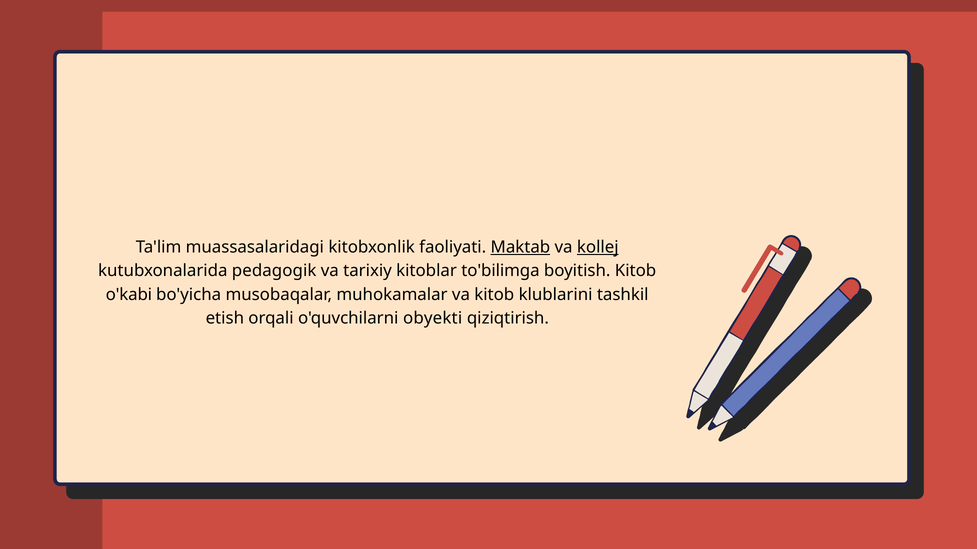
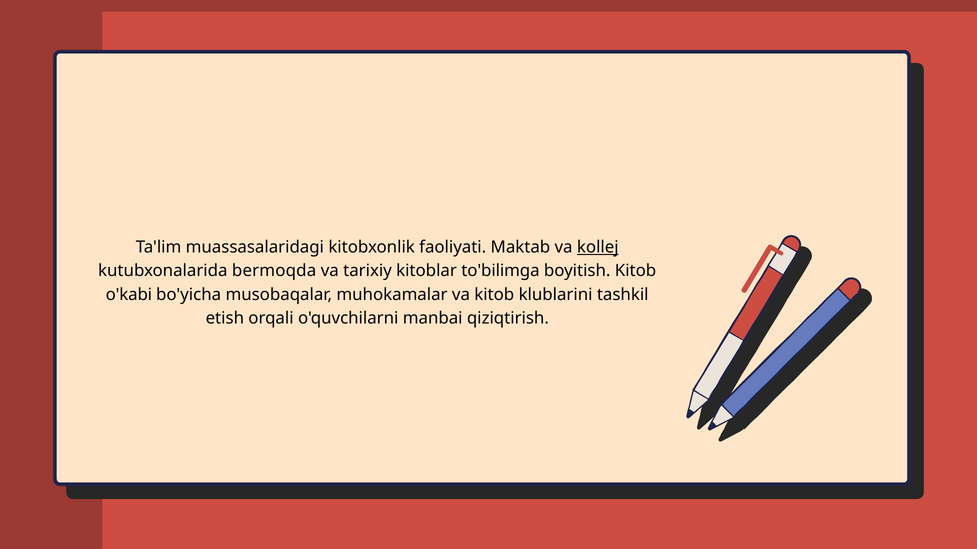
Maktab underline: present -> none
pedagogik: pedagogik -> bermoqda
obyekti: obyekti -> manbai
